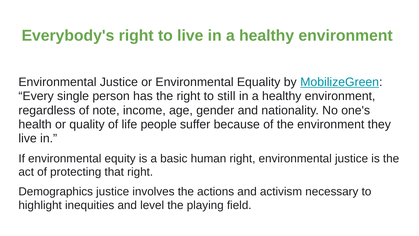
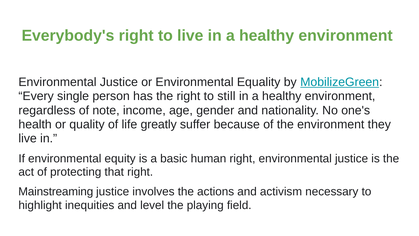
people: people -> greatly
Demographics: Demographics -> Mainstreaming
